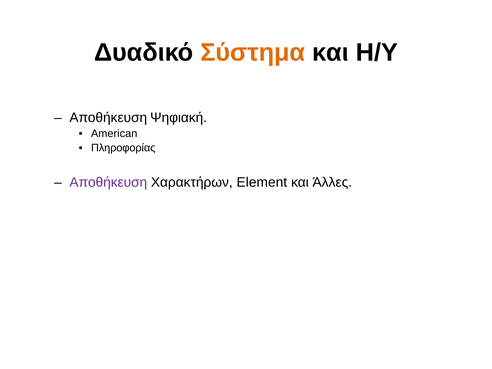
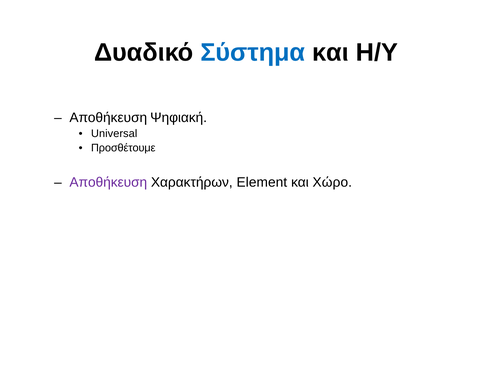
Σύστημα colour: orange -> blue
American: American -> Universal
Πληροφορίας: Πληροφορίας -> Προσθέτουμε
Άλλες: Άλλες -> Χώρο
